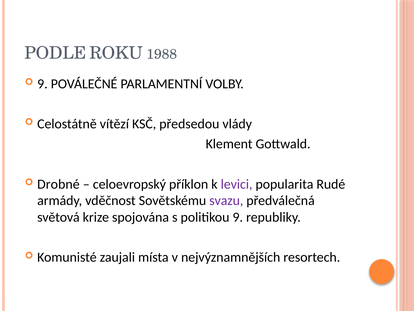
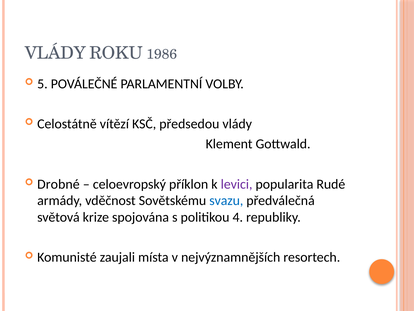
PODLE at (55, 53): PODLE -> VLÁDY
1988: 1988 -> 1986
9 at (42, 84): 9 -> 5
svazu colour: purple -> blue
politikou 9: 9 -> 4
